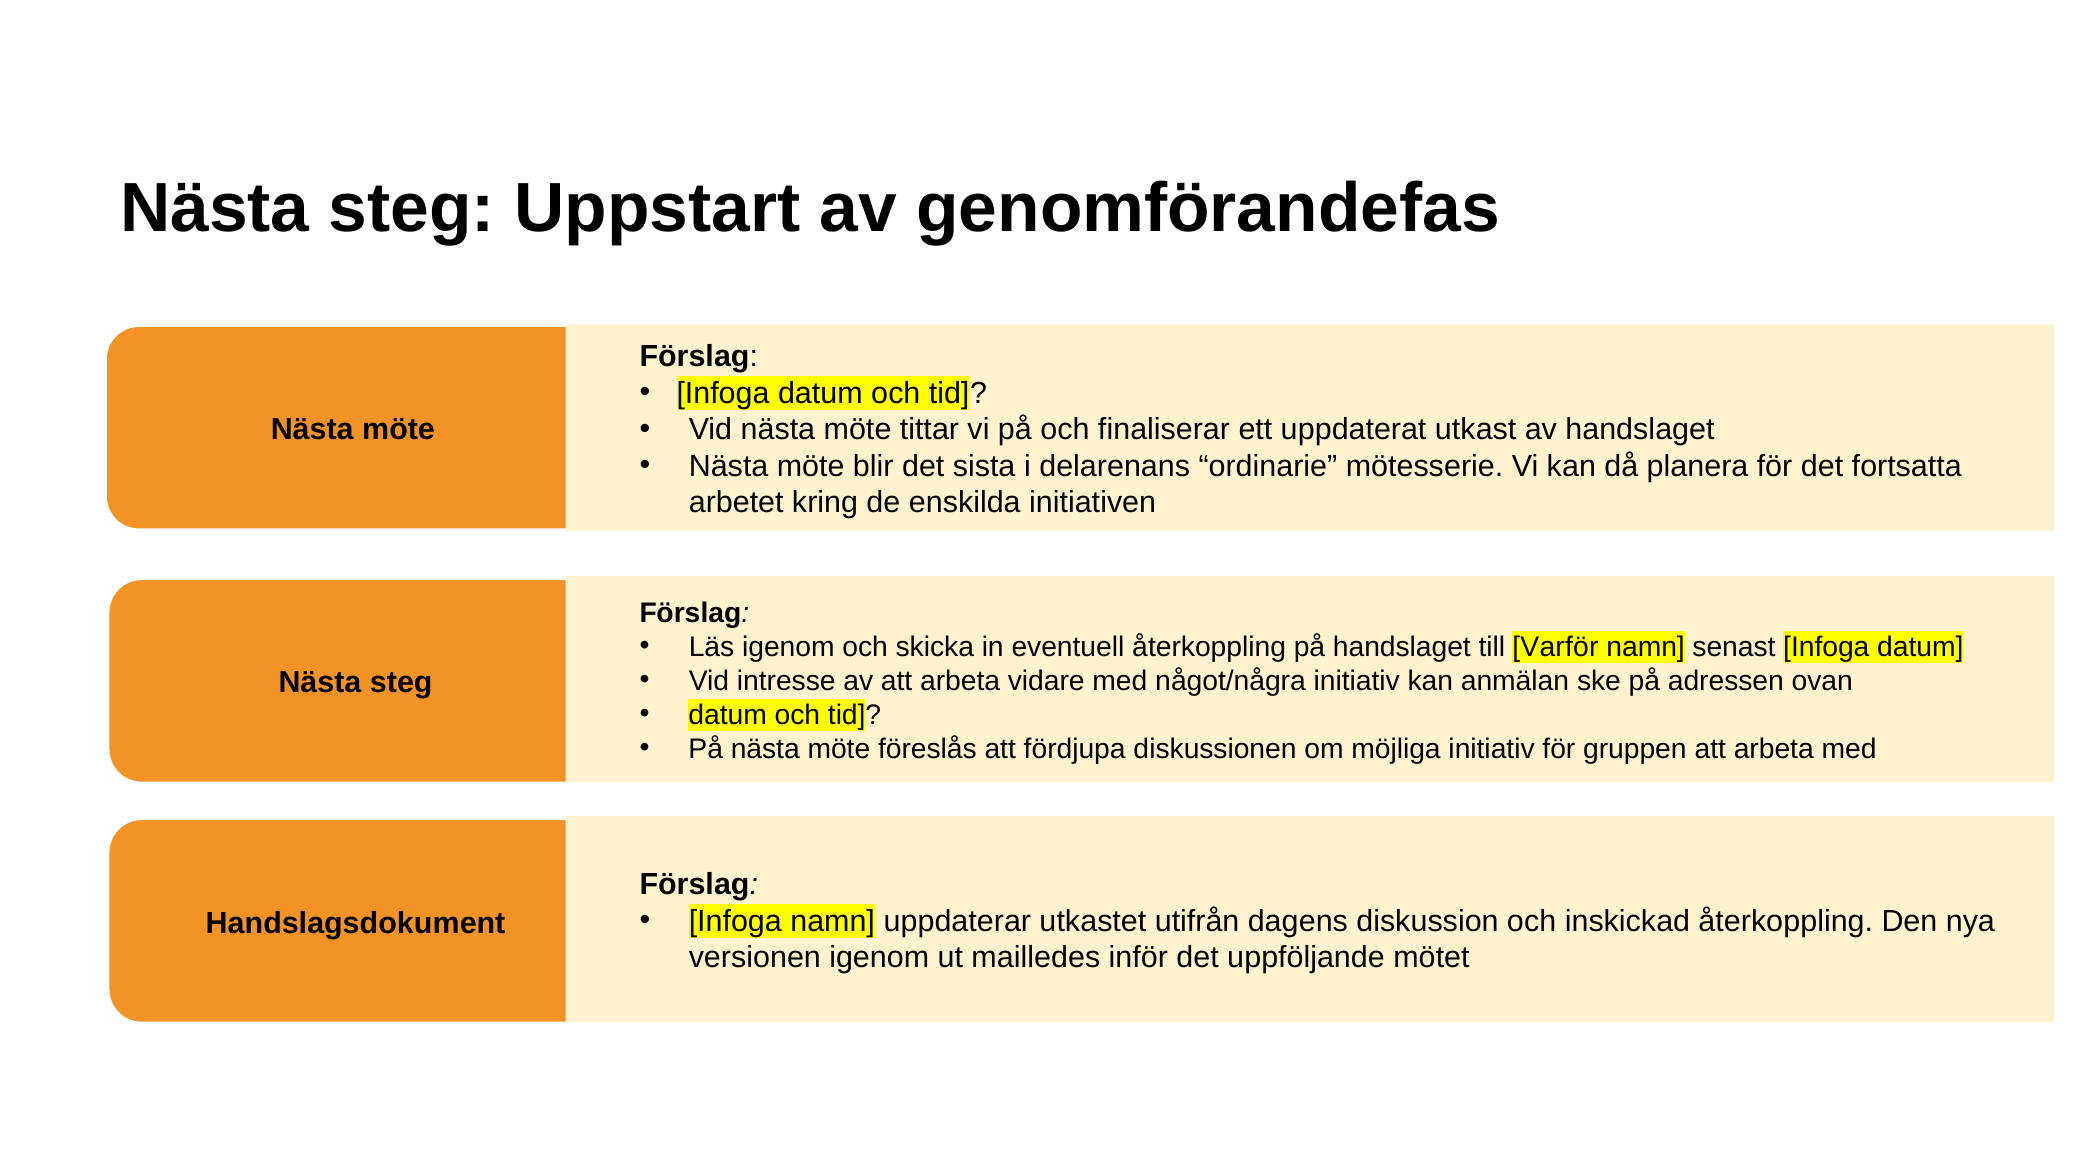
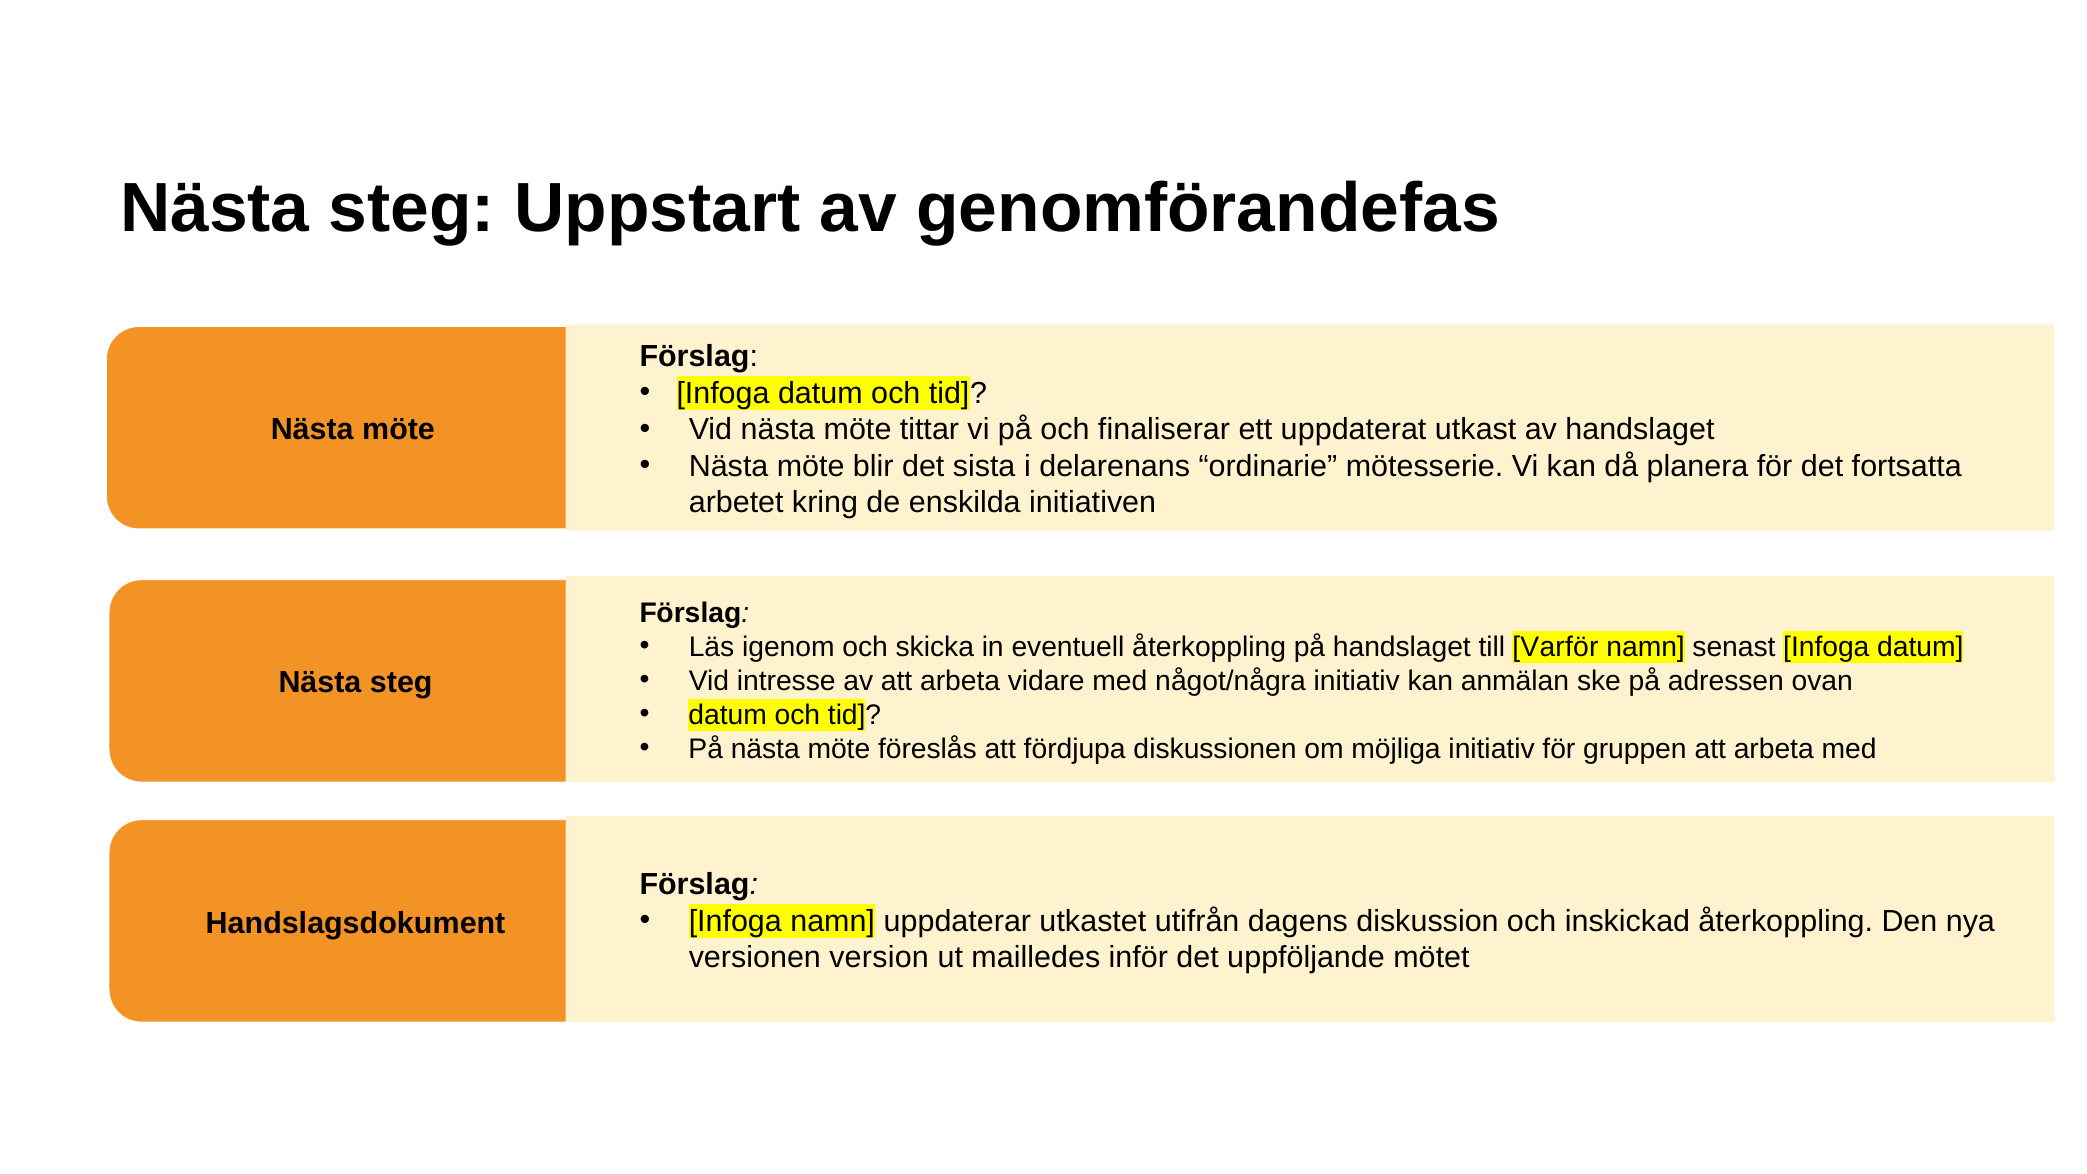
versionen igenom: igenom -> version
